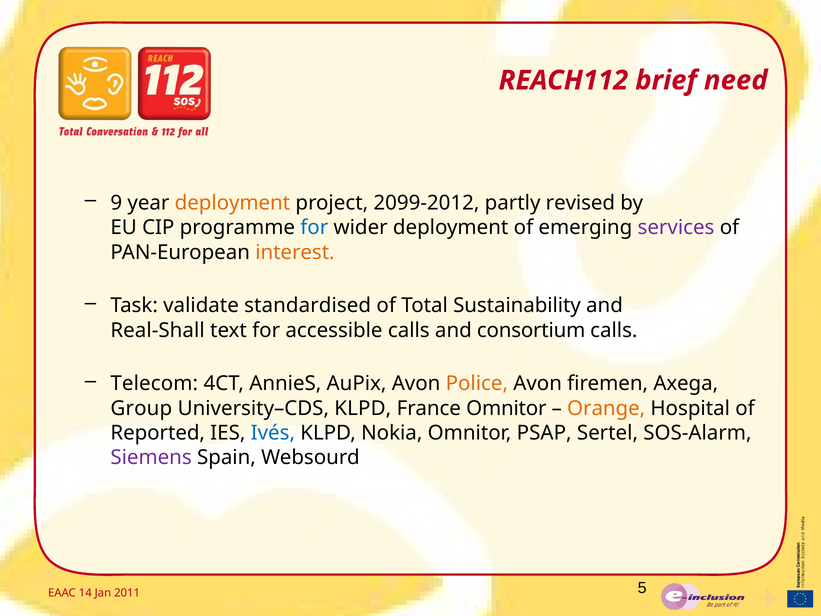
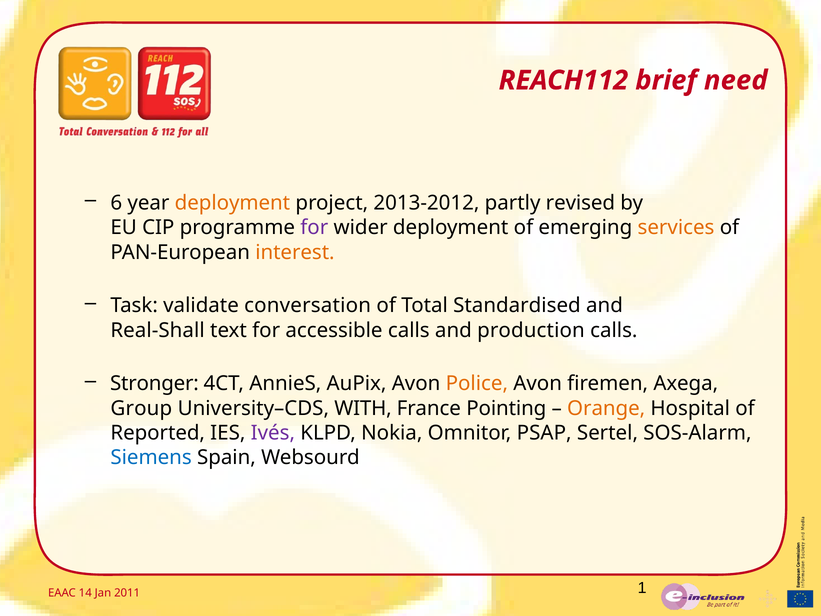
9: 9 -> 6
2099-2012: 2099-2012 -> 2013-2012
for at (314, 228) colour: blue -> purple
services colour: purple -> orange
standardised: standardised -> conversation
Sustainability: Sustainability -> Standardised
consortium: consortium -> production
Telecom: Telecom -> Stronger
University–CDS KLPD: KLPD -> WITH
France Omnitor: Omnitor -> Pointing
Ivés colour: blue -> purple
Siemens colour: purple -> blue
5: 5 -> 1
